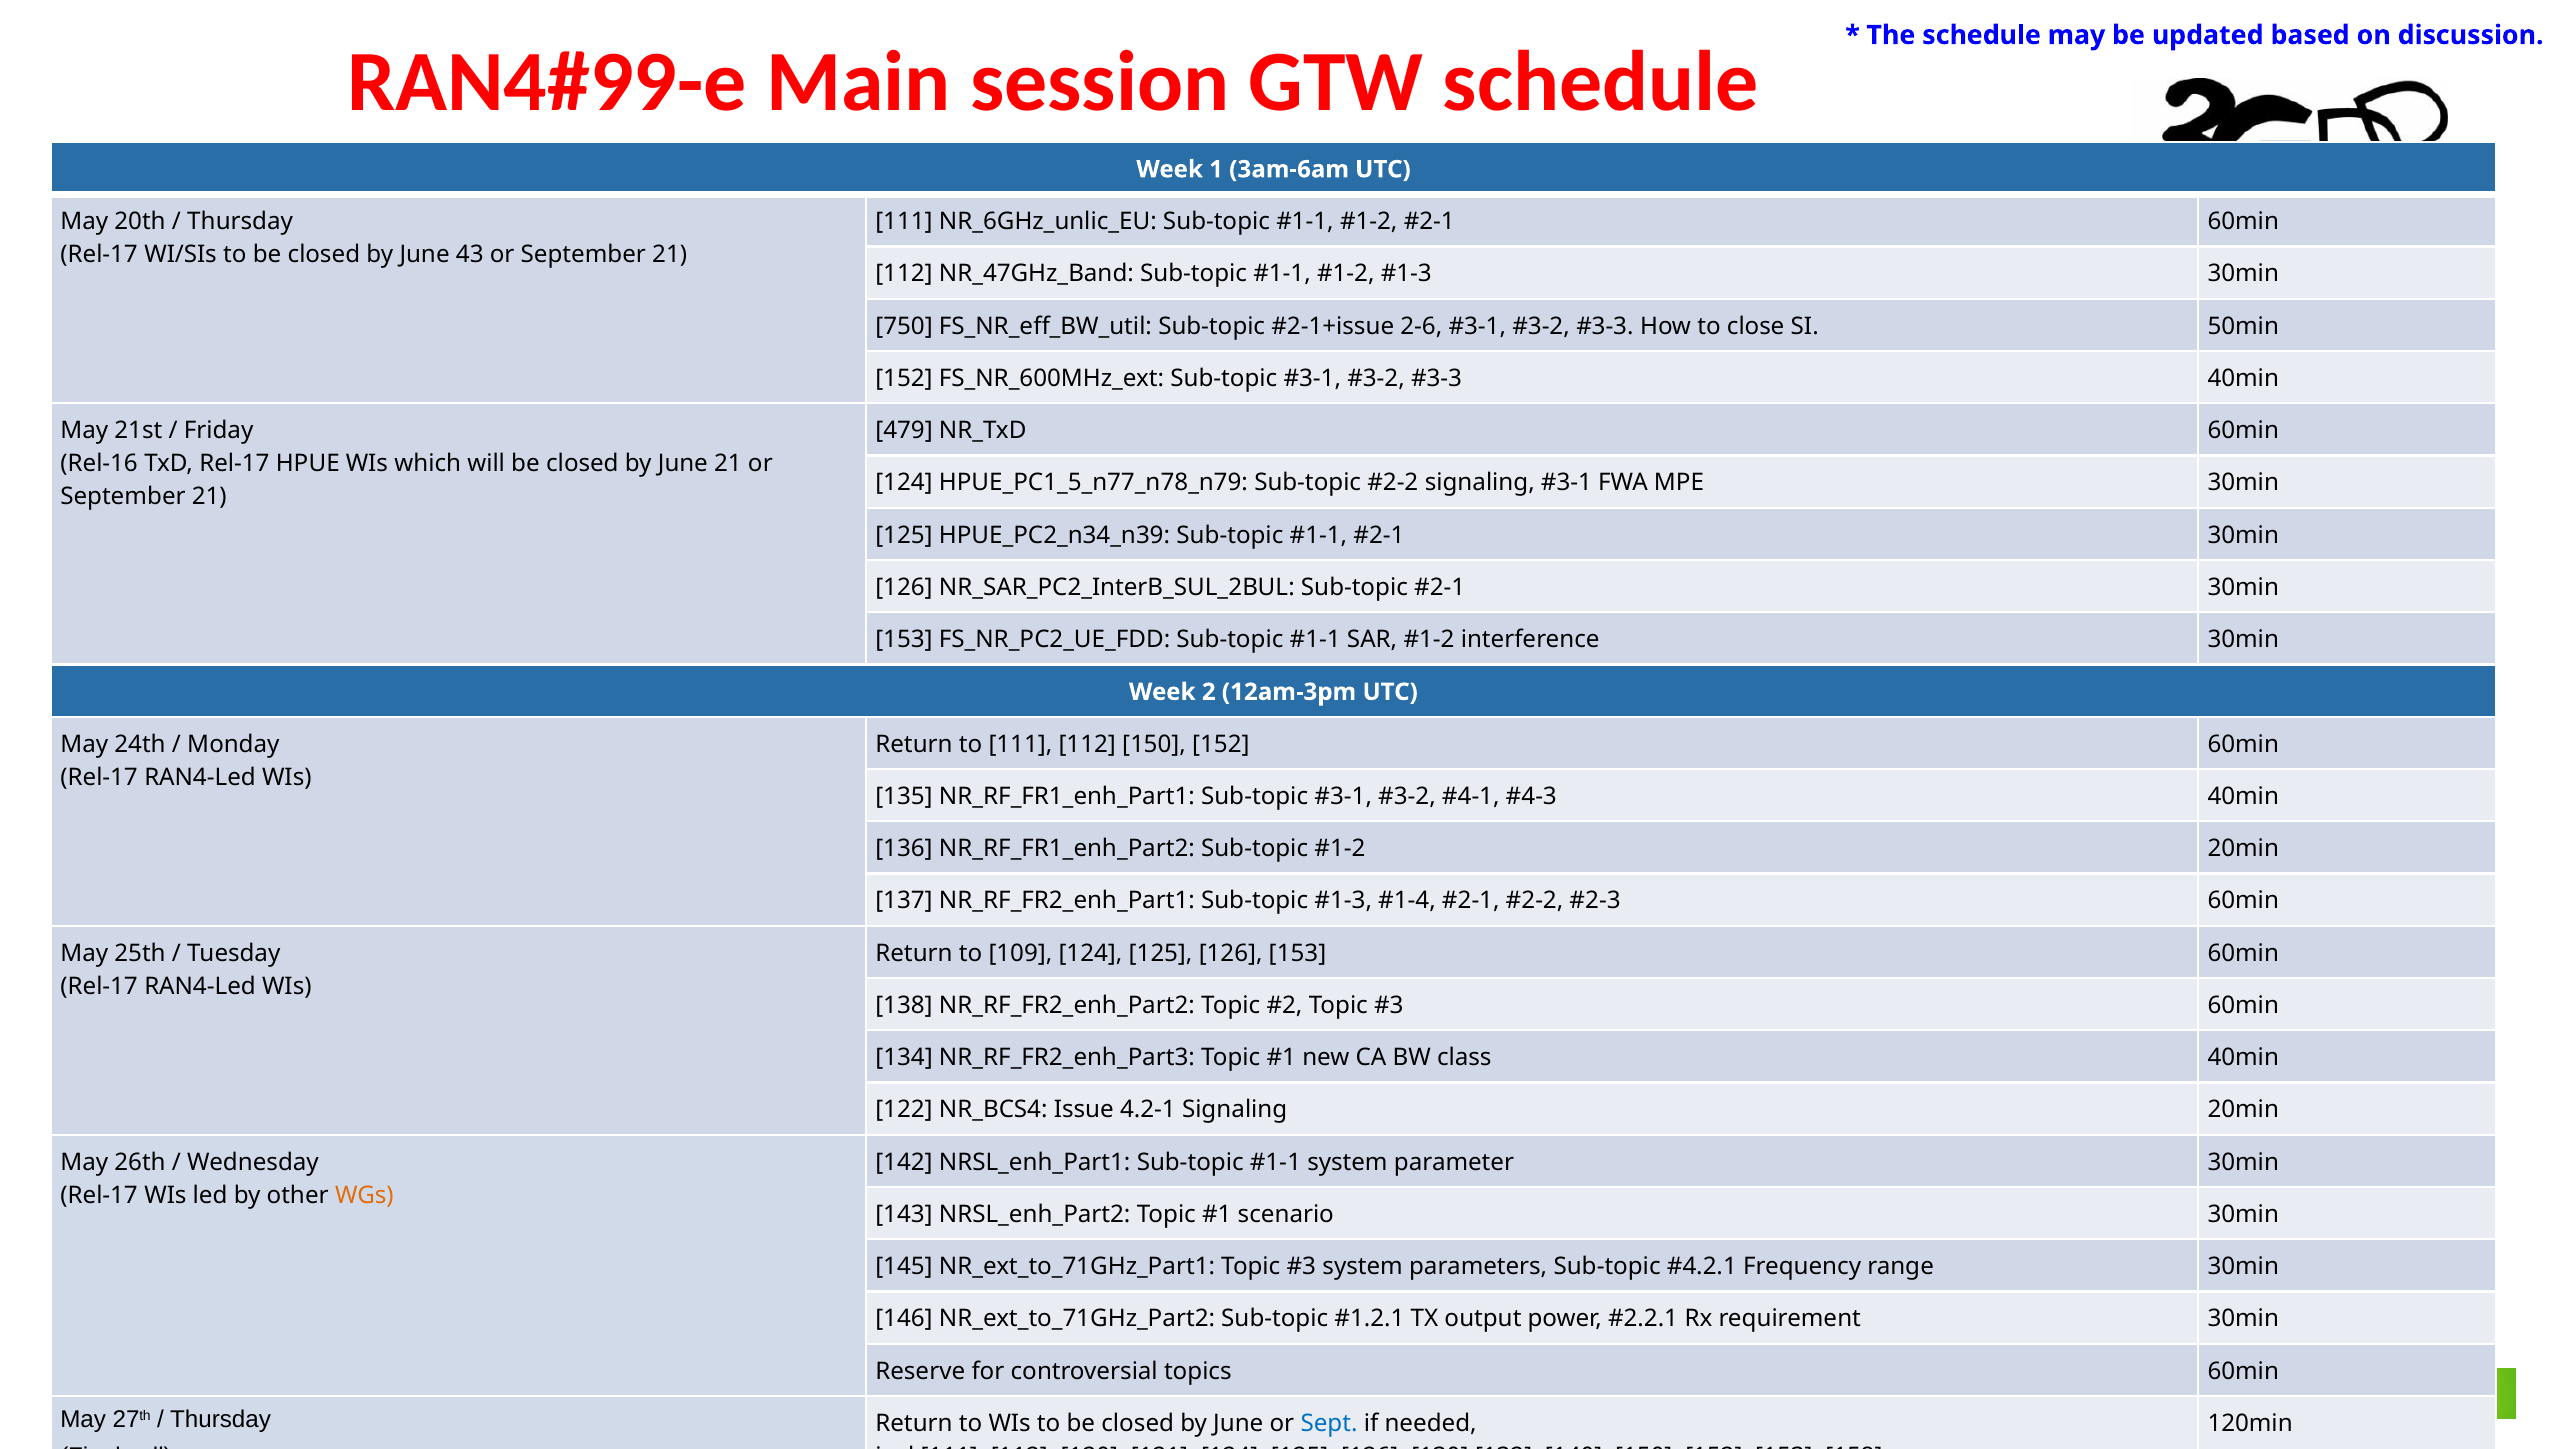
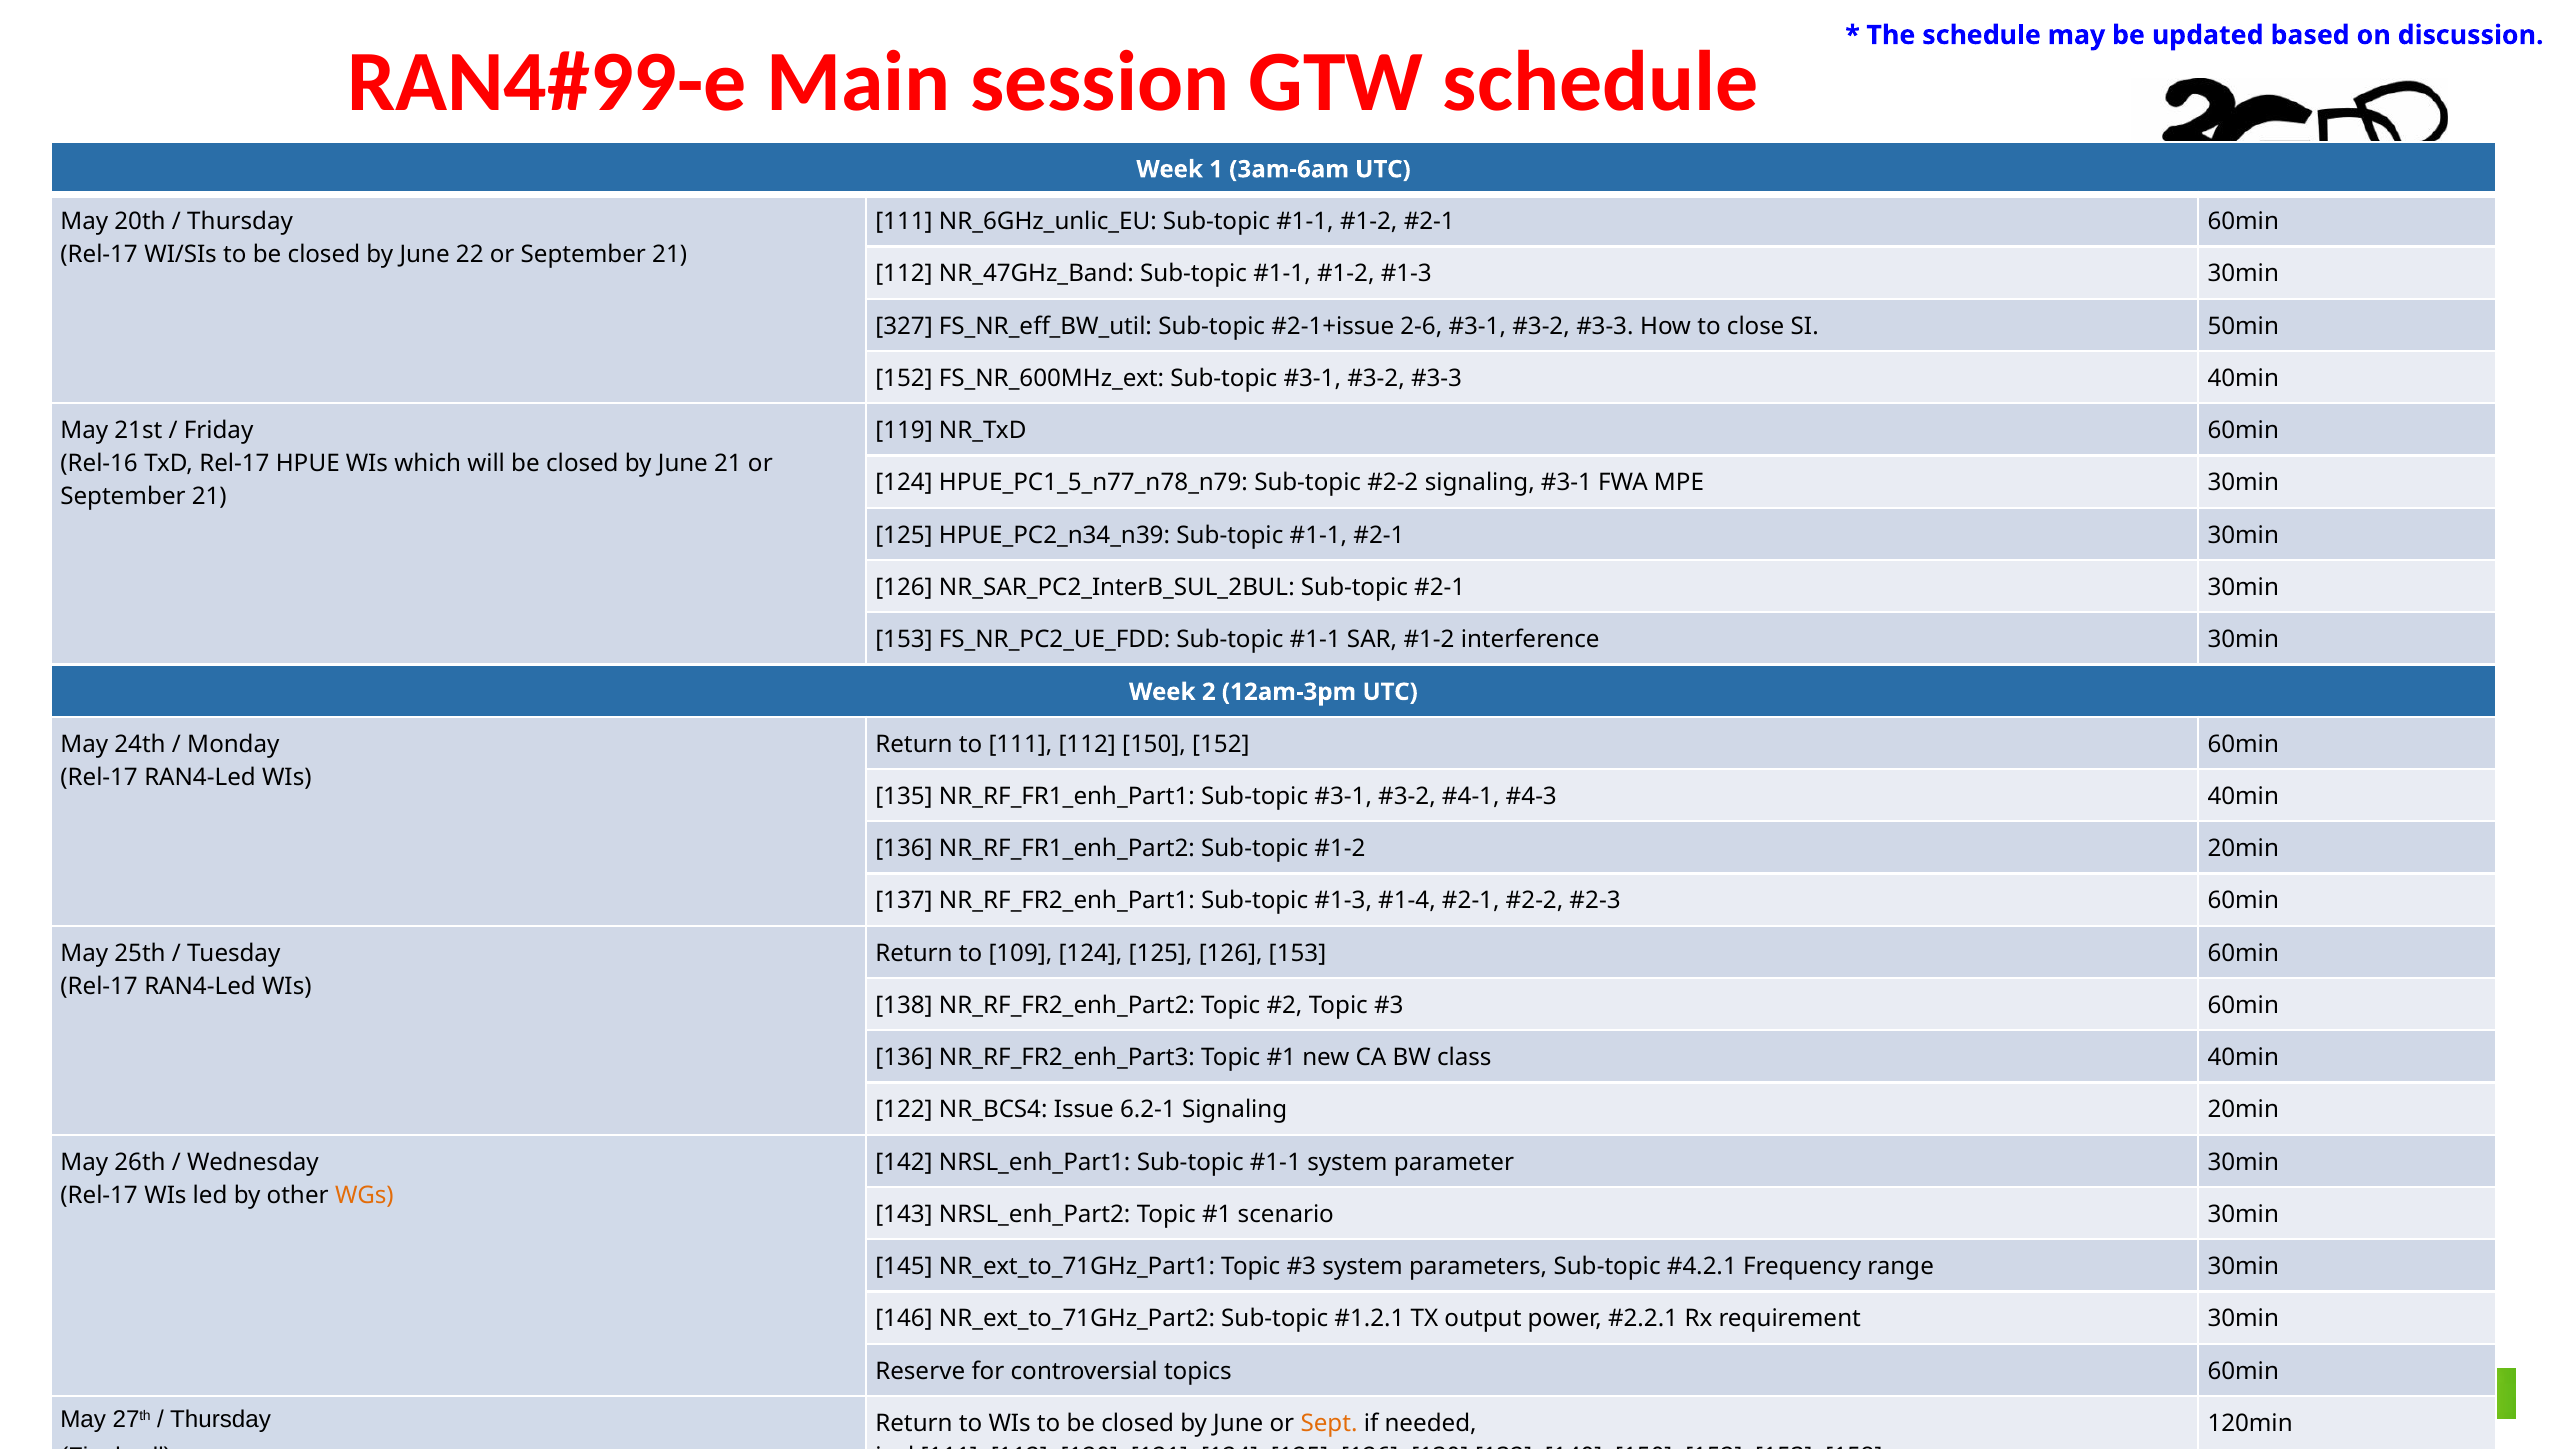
43: 43 -> 22
750: 750 -> 327
479: 479 -> 119
134 at (904, 1058): 134 -> 136
4.2-1: 4.2-1 -> 6.2-1
Sept colour: blue -> orange
